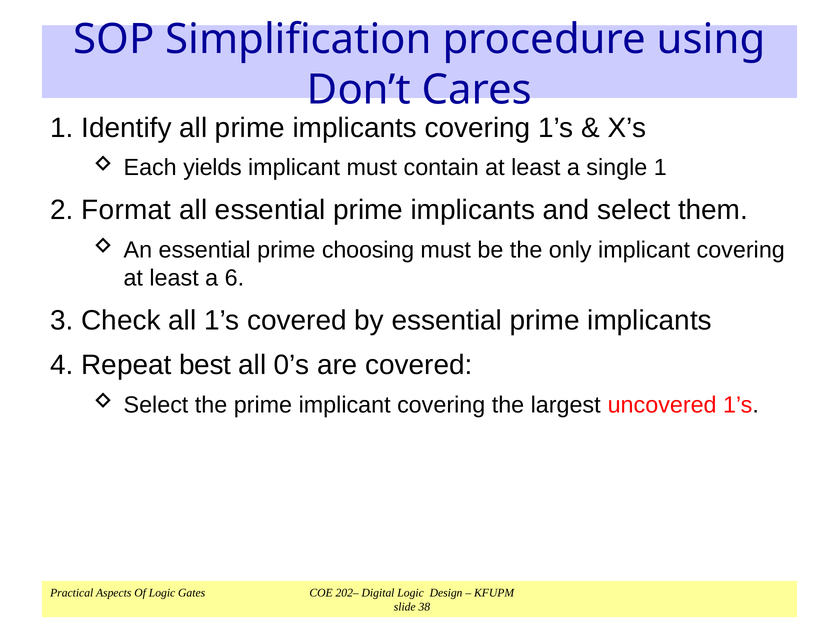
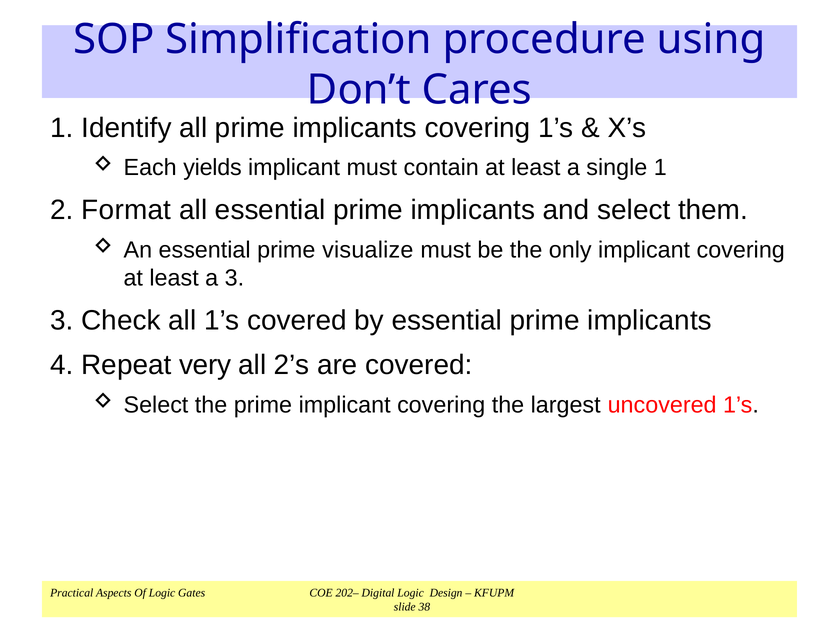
choosing: choosing -> visualize
a 6: 6 -> 3
best: best -> very
0’s: 0’s -> 2’s
